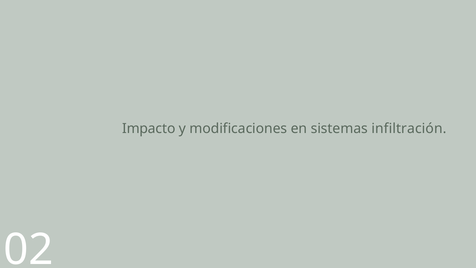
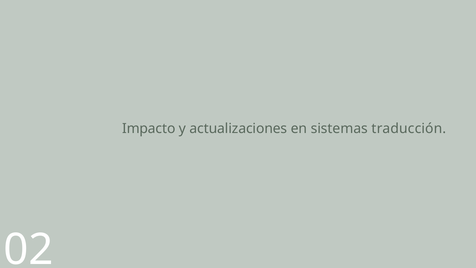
modificaciones: modificaciones -> actualizaciones
infiltración: infiltración -> traducción
